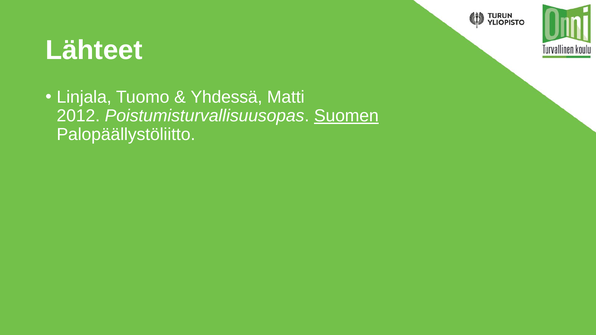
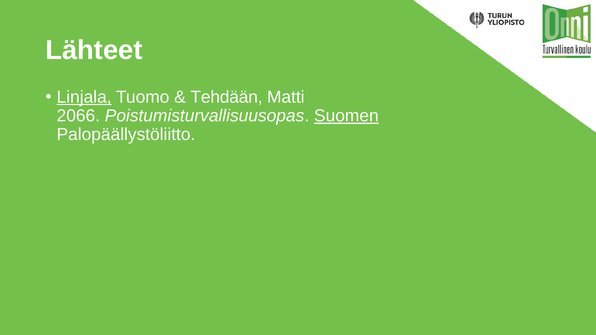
Linjala underline: none -> present
Yhdessä: Yhdessä -> Tehdään
2012: 2012 -> 2066
